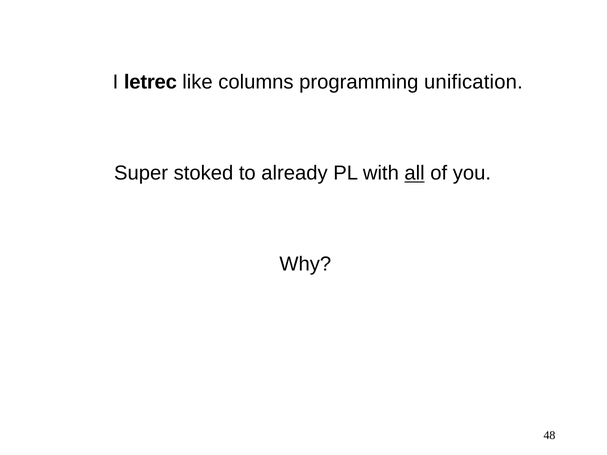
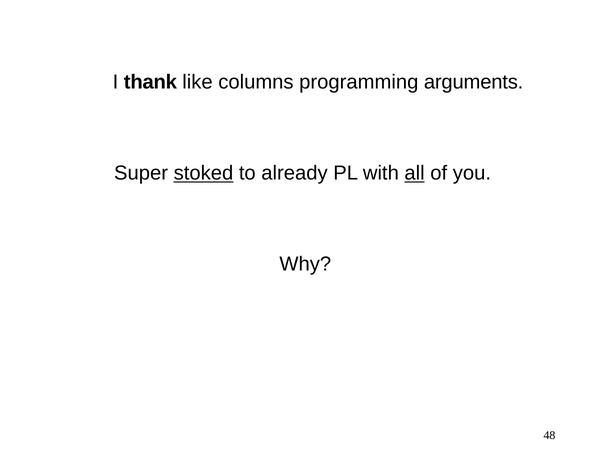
letrec: letrec -> thank
unification: unification -> arguments
stoked underline: none -> present
